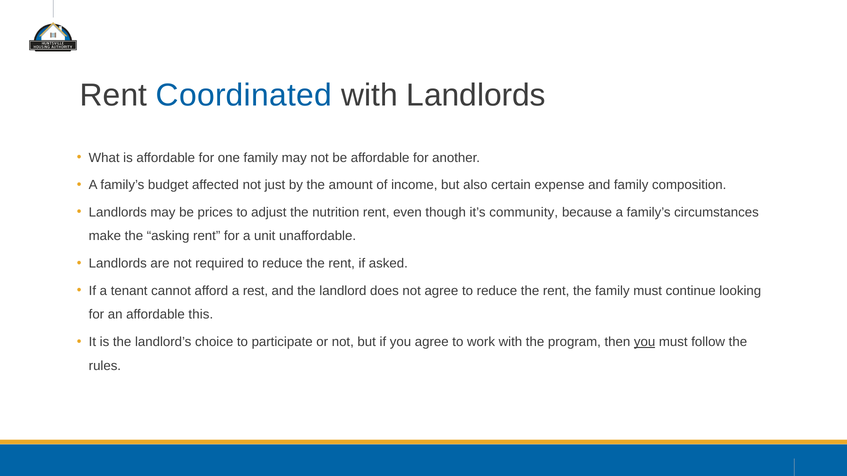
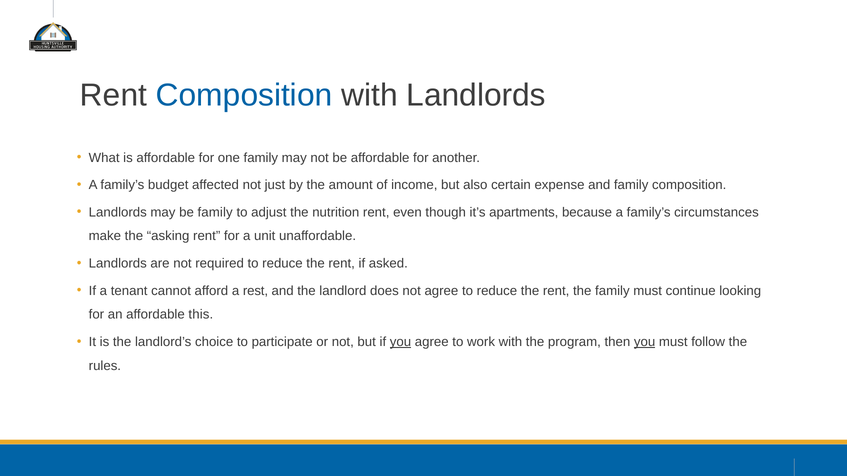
Rent Coordinated: Coordinated -> Composition
be prices: prices -> family
community: community -> apartments
you at (400, 342) underline: none -> present
